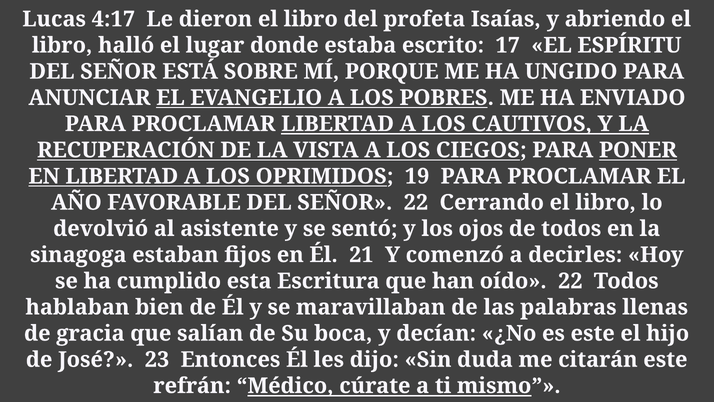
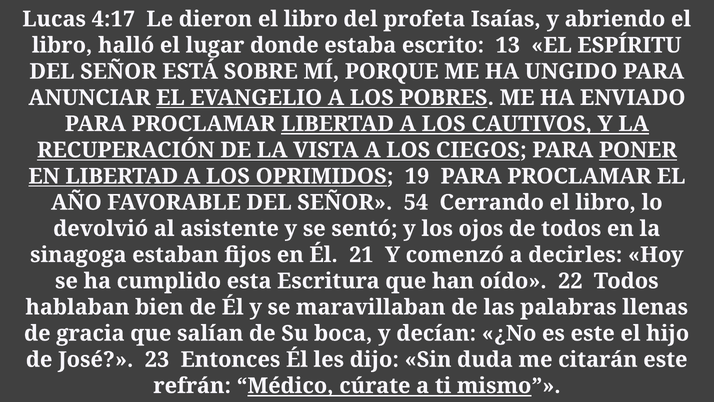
17: 17 -> 13
SEÑOR 22: 22 -> 54
